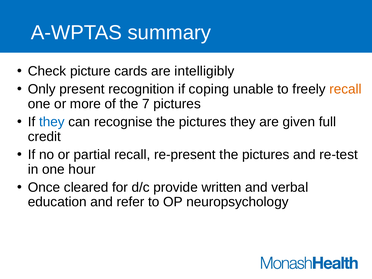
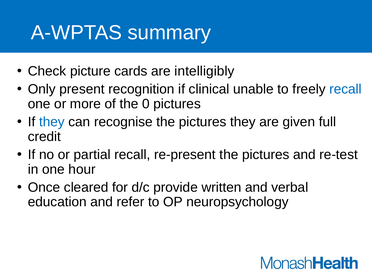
coping: coping -> clinical
recall at (345, 89) colour: orange -> blue
7: 7 -> 0
